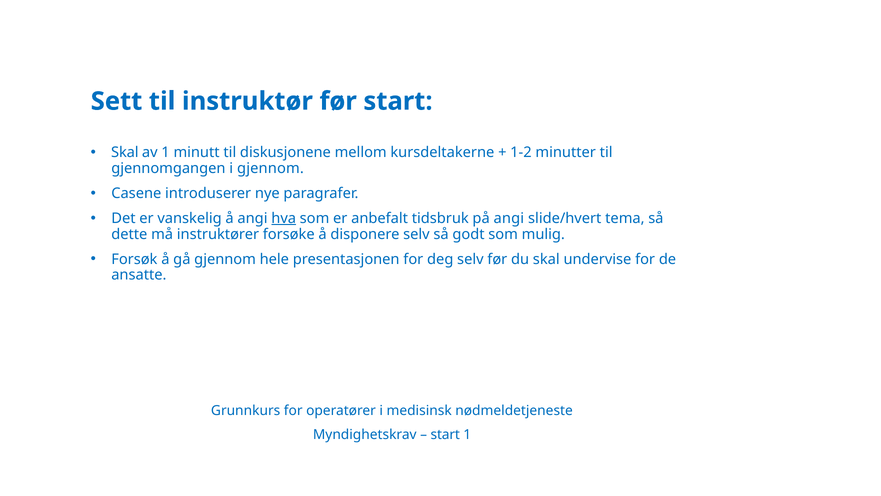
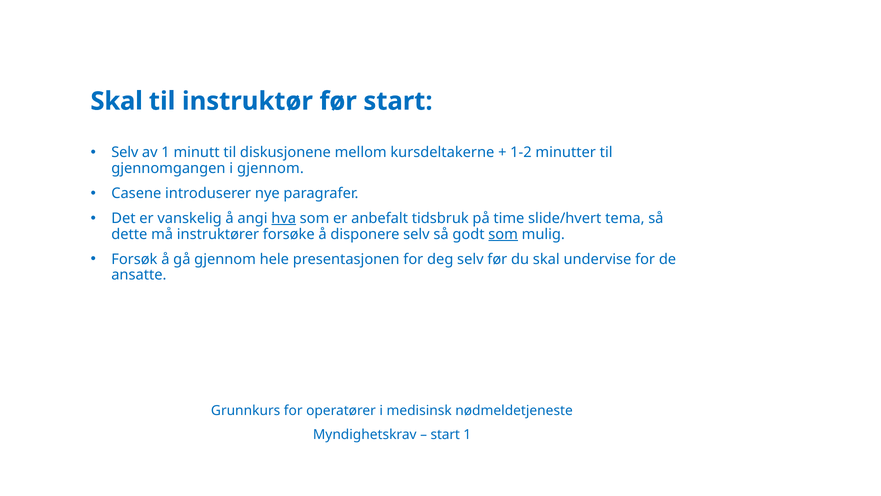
Sett at (116, 101): Sett -> Skal
Skal at (125, 152): Skal -> Selv
på angi: angi -> time
som at (503, 234) underline: none -> present
